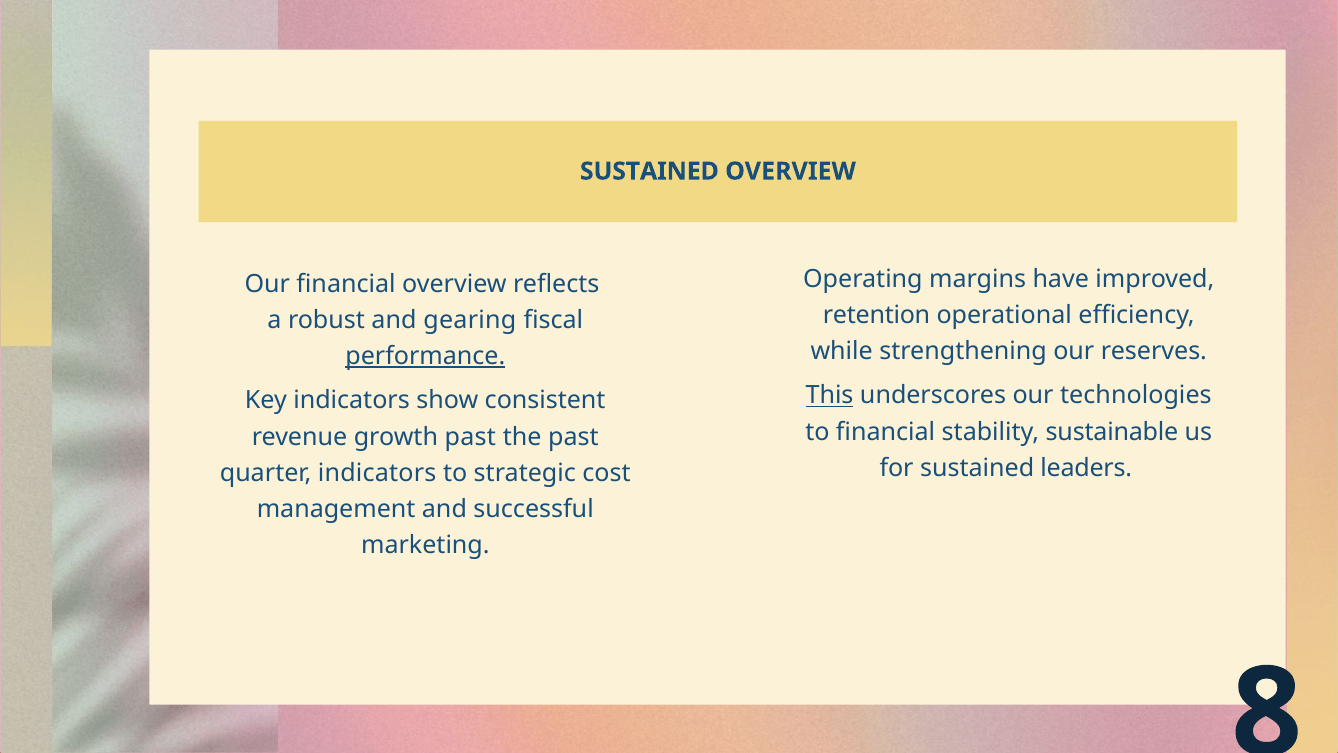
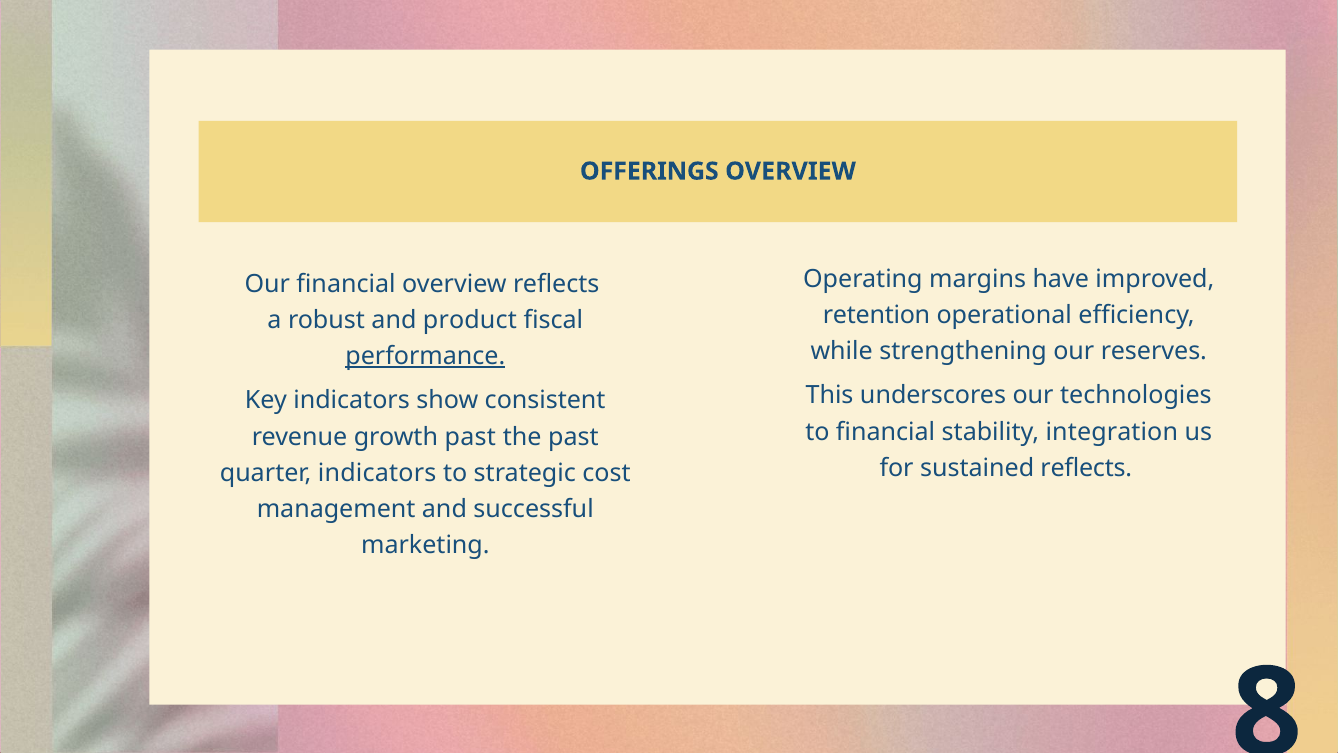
SUSTAINED at (649, 171): SUSTAINED -> OFFERINGS
gearing: gearing -> product
This underline: present -> none
sustainable: sustainable -> integration
sustained leaders: leaders -> reflects
